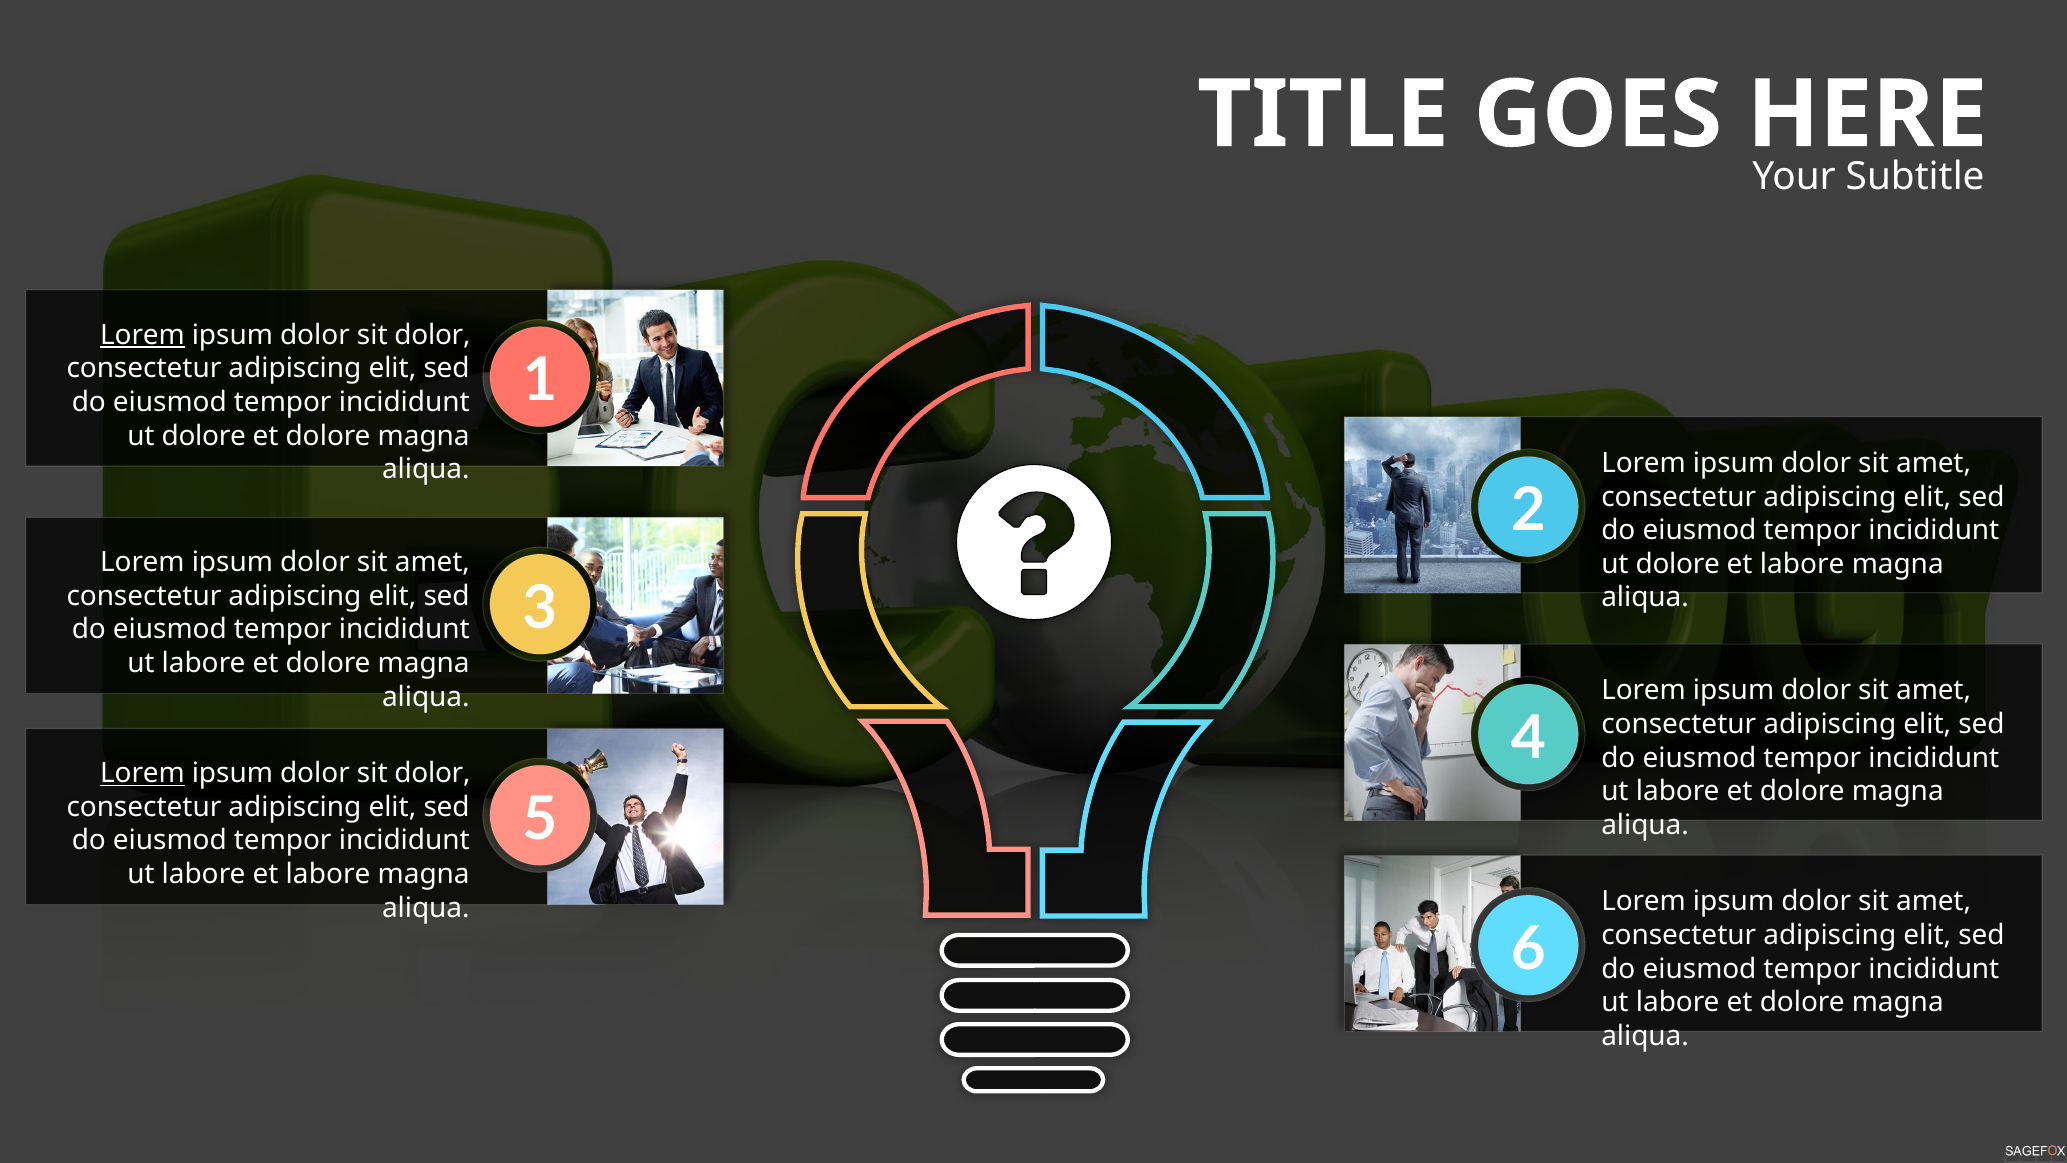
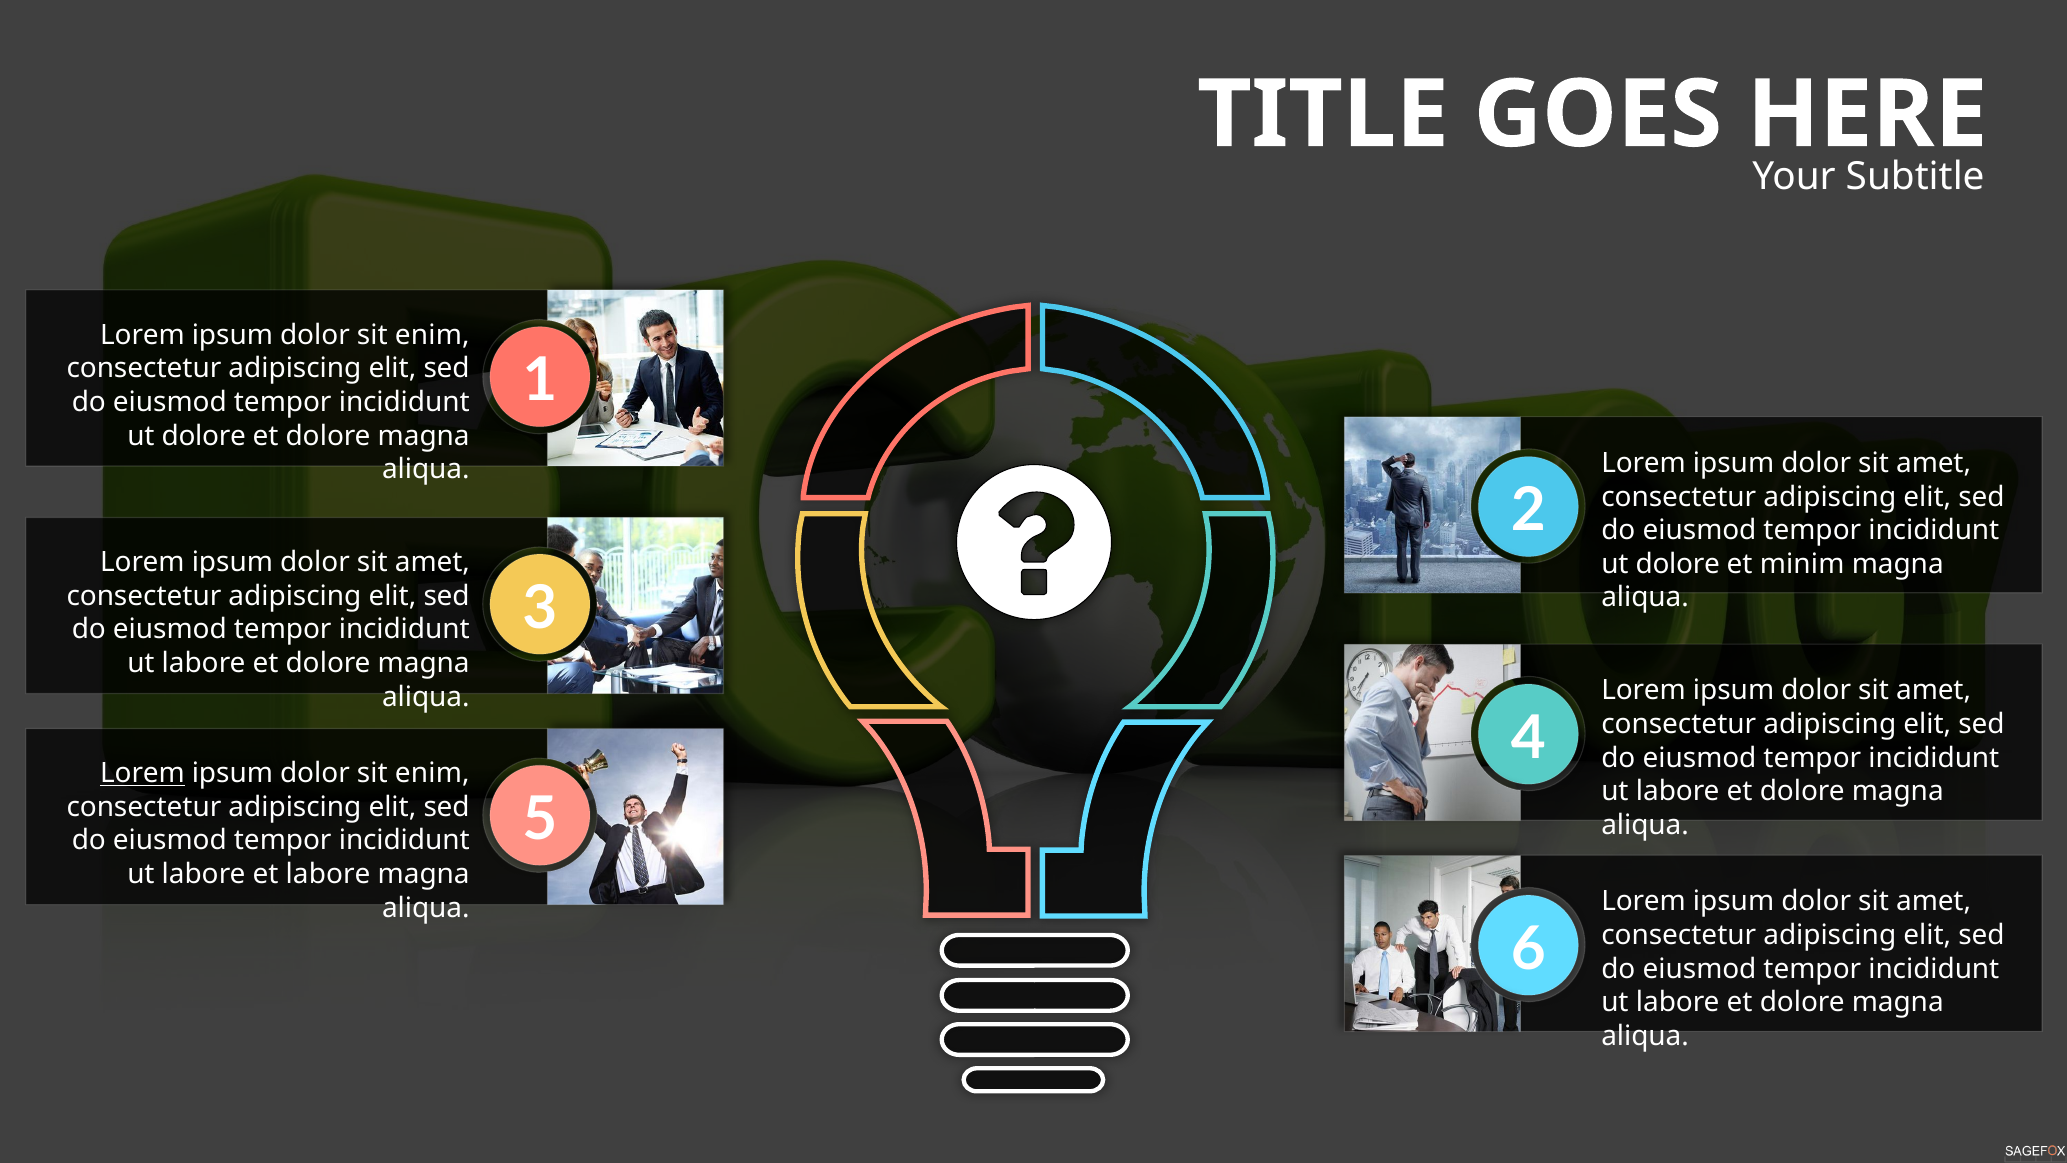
Lorem at (142, 335) underline: present -> none
dolor at (433, 335): dolor -> enim
labore at (1802, 564): labore -> minim
dolor at (433, 773): dolor -> enim
